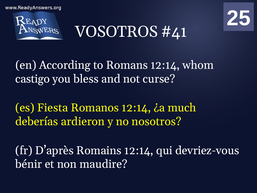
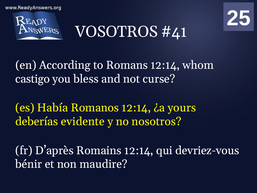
Fiesta: Fiesta -> Había
much: much -> yours
ardieron: ardieron -> evidente
